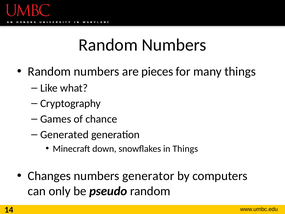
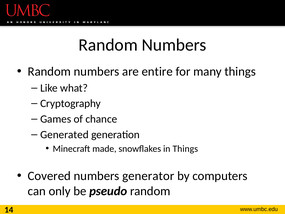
pieces: pieces -> entire
down: down -> made
Changes: Changes -> Covered
